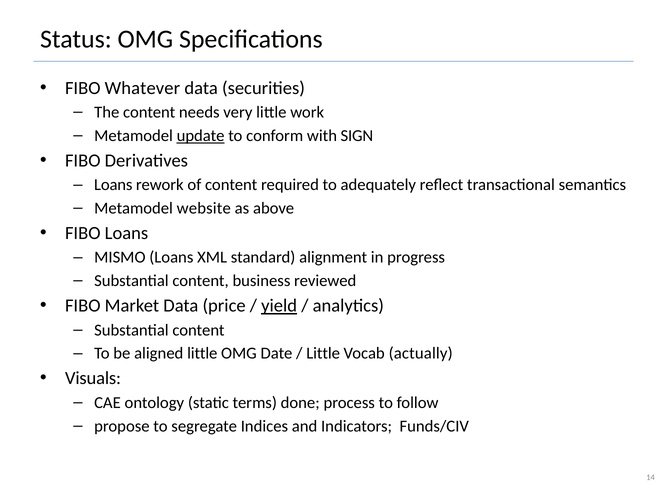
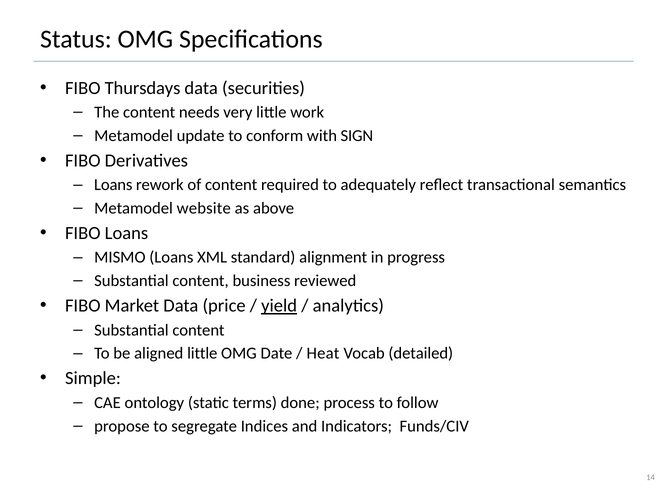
Whatever: Whatever -> Thursdays
update underline: present -> none
Little at (323, 354): Little -> Heat
actually: actually -> detailed
Visuals: Visuals -> Simple
